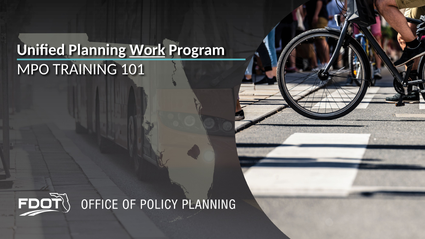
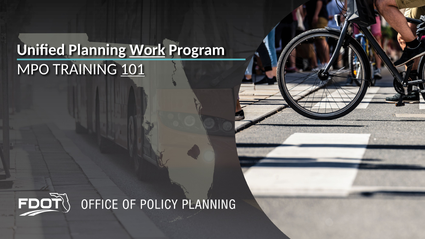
101 underline: none -> present
